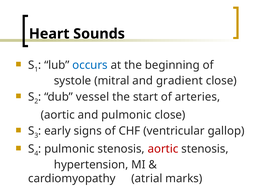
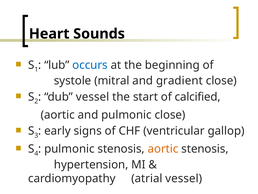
arteries: arteries -> calcified
aortic at (163, 149) colour: red -> orange
atrial marks: marks -> vessel
